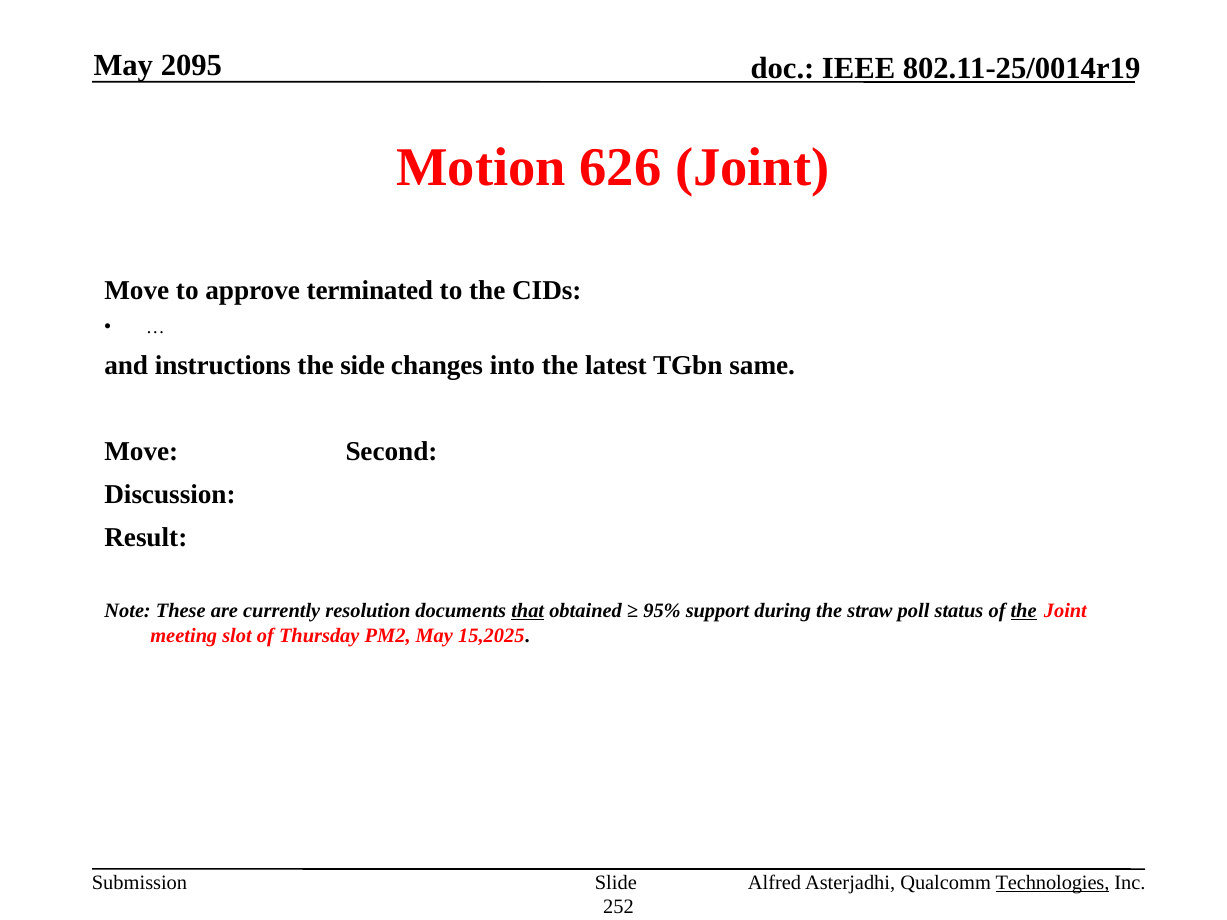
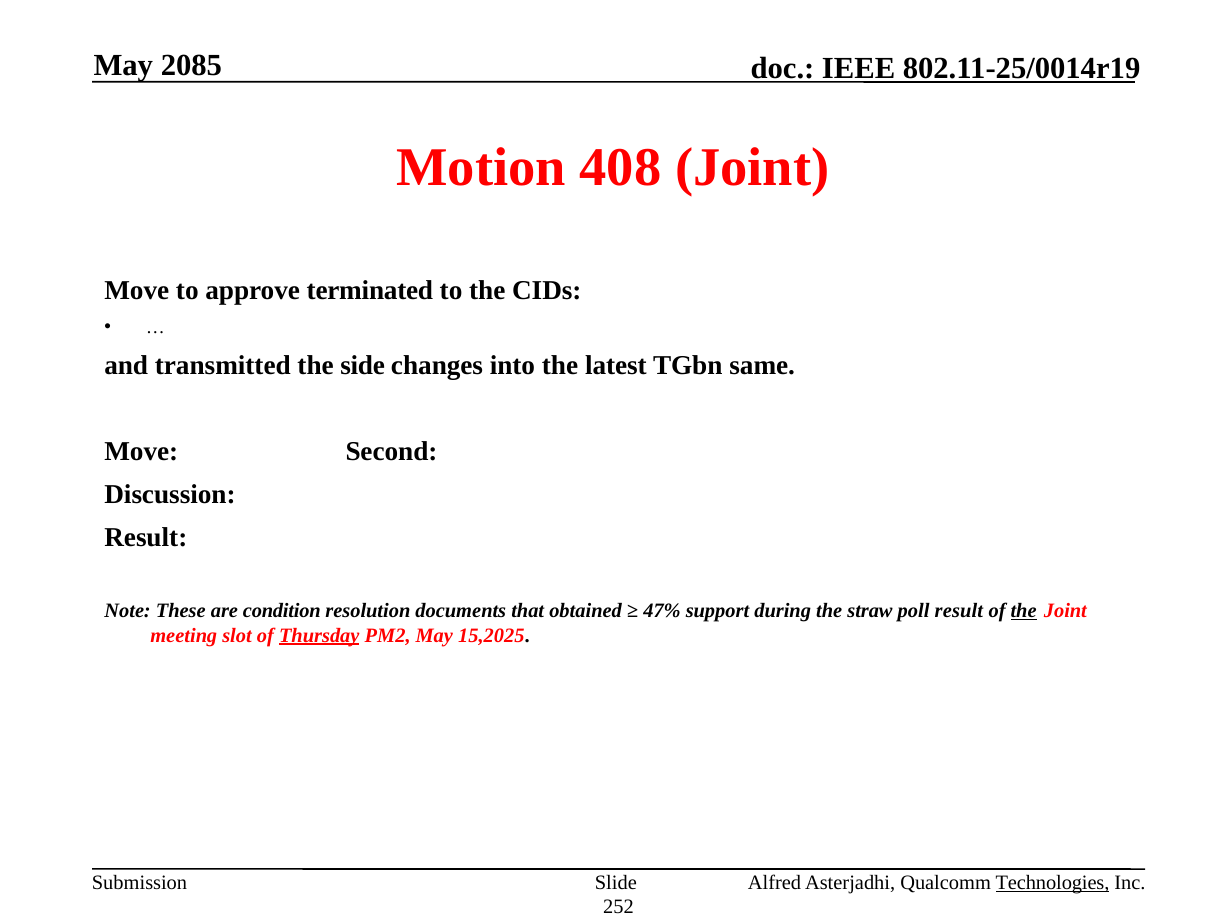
2095: 2095 -> 2085
626: 626 -> 408
instructions: instructions -> transmitted
currently: currently -> condition
that underline: present -> none
95%: 95% -> 47%
poll status: status -> result
Thursday underline: none -> present
